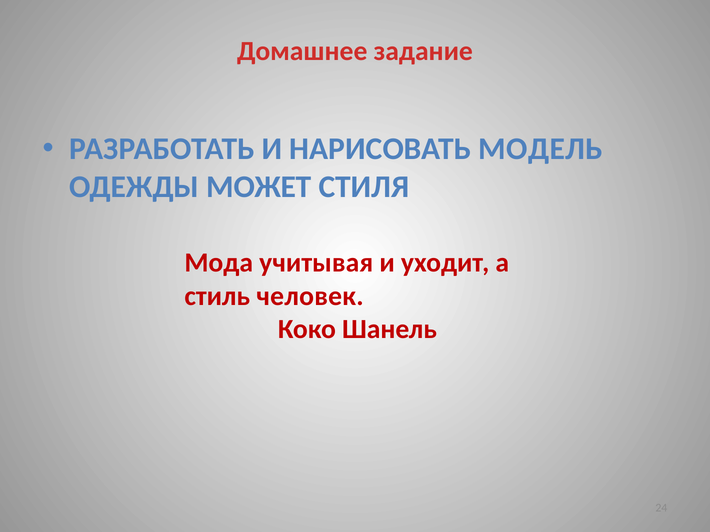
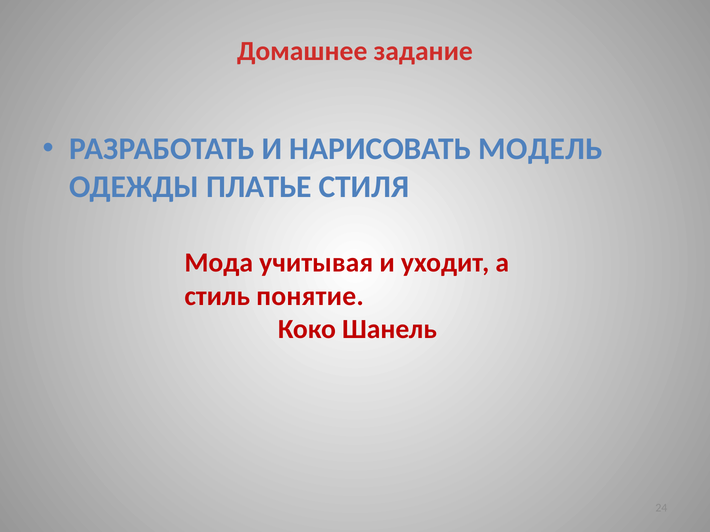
МОЖЕТ: МОЖЕТ -> ПЛАТЬЕ
человек: человек -> понятие
